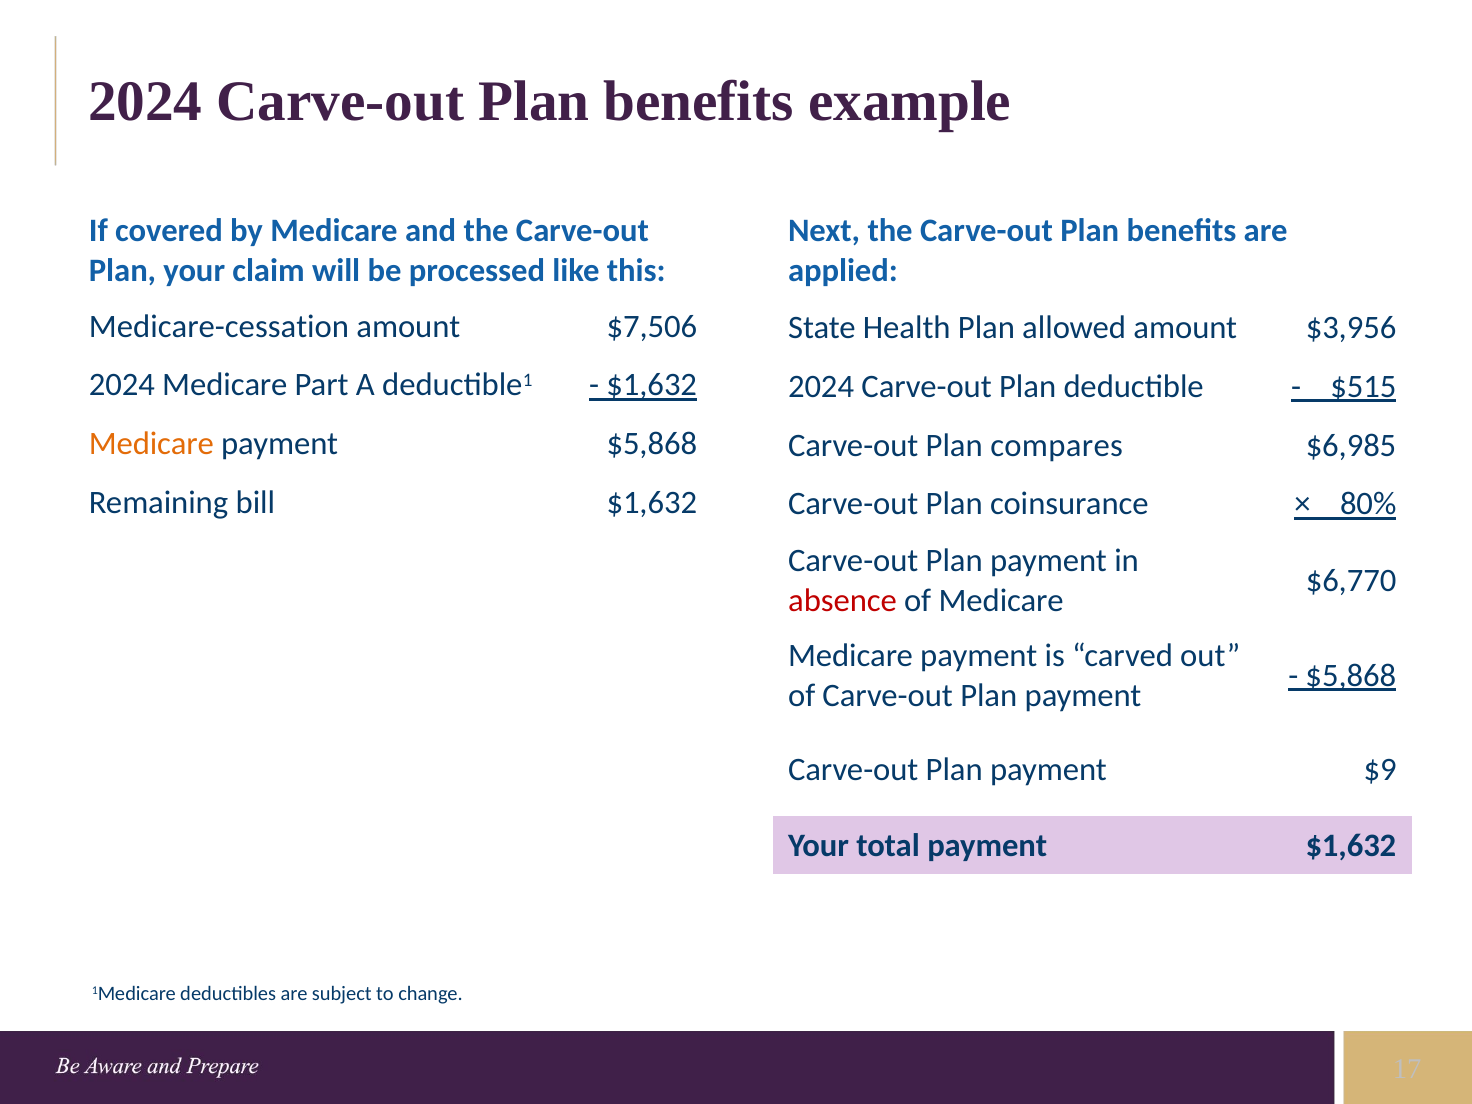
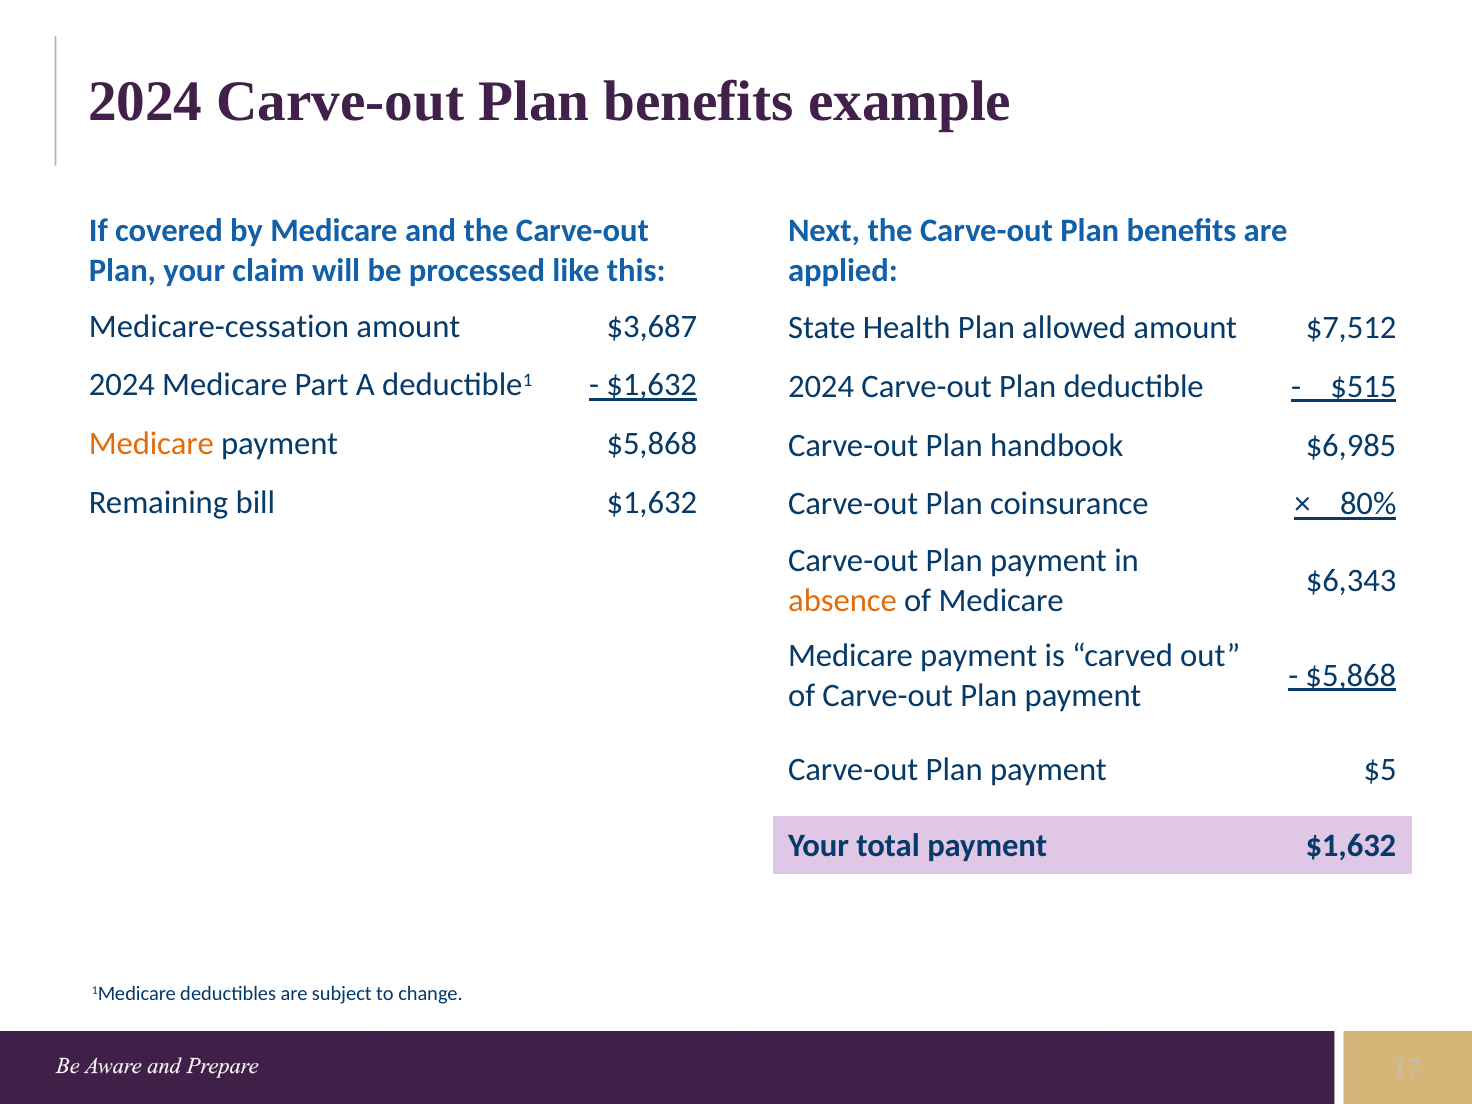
$7,506: $7,506 -> $3,687
$3,956: $3,956 -> $7,512
compares: compares -> handbook
$6,770: $6,770 -> $6,343
absence colour: red -> orange
$9: $9 -> $5
